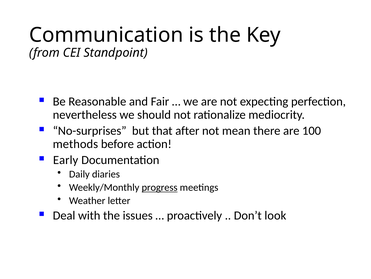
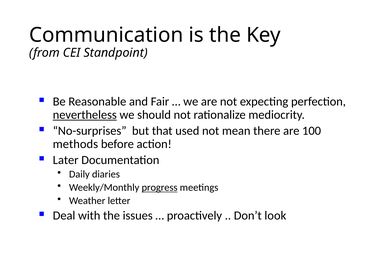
nevertheless underline: none -> present
after: after -> used
Early: Early -> Later
